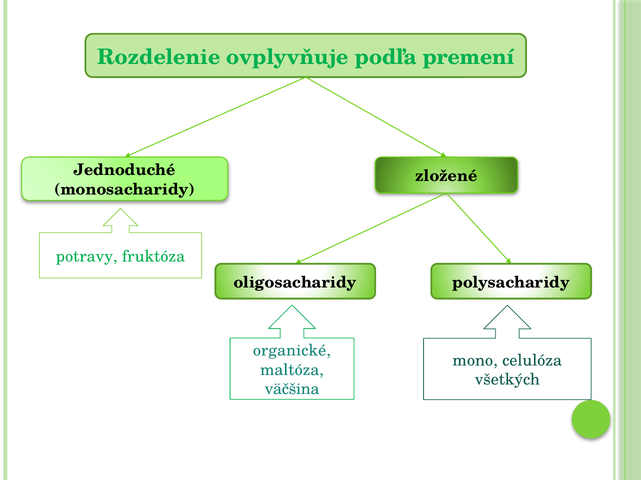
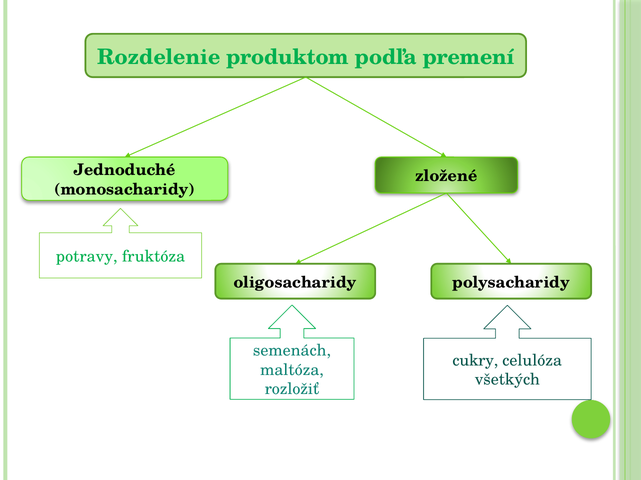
ovplyvňuje: ovplyvňuje -> produktom
organické: organické -> semenách
mono: mono -> cukry
väčšina: väčšina -> rozložiť
